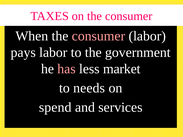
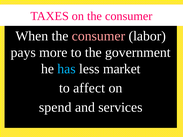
pays labor: labor -> more
has colour: pink -> light blue
needs: needs -> affect
